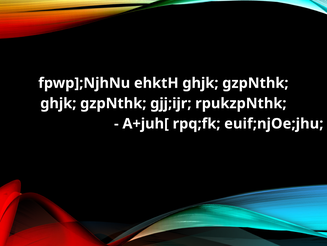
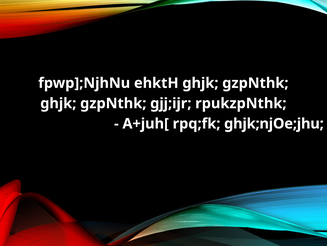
euif;njOe;jhu: euif;njOe;jhu -> ghjk;njOe;jhu
